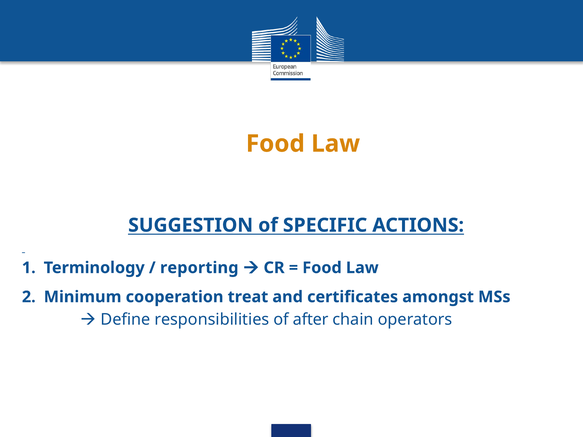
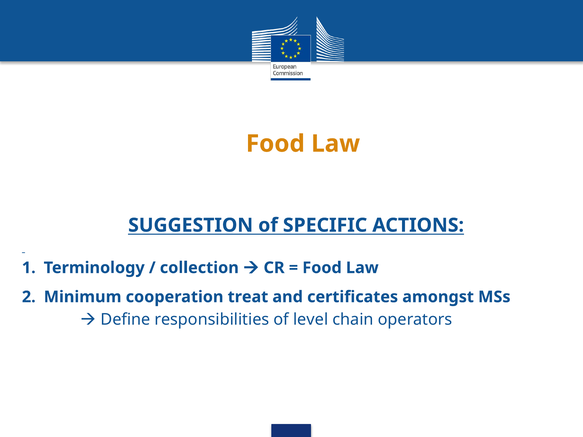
reporting: reporting -> collection
after: after -> level
